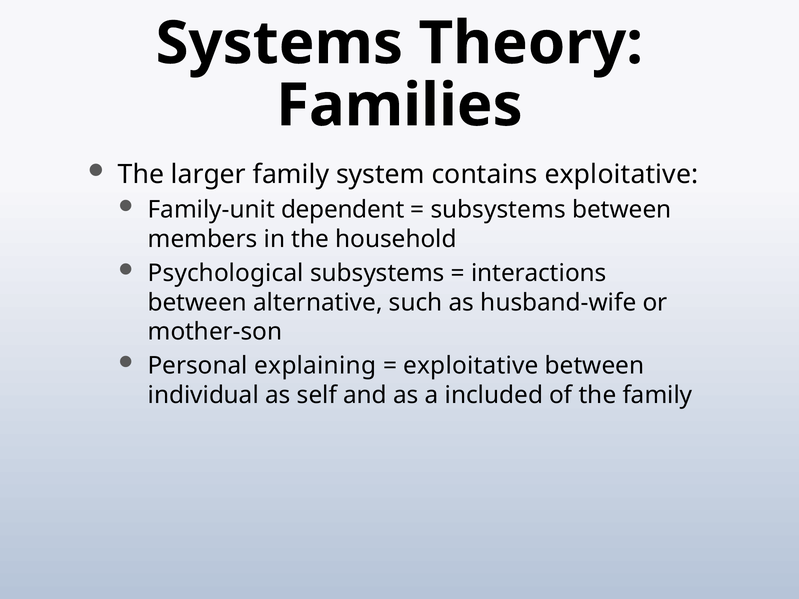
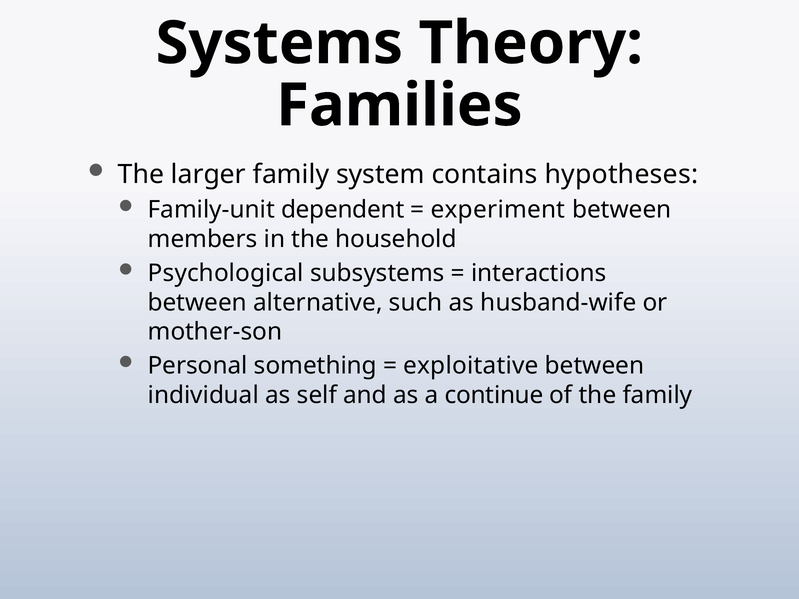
contains exploitative: exploitative -> hypotheses
subsystems at (498, 210): subsystems -> experiment
explaining: explaining -> something
included: included -> continue
